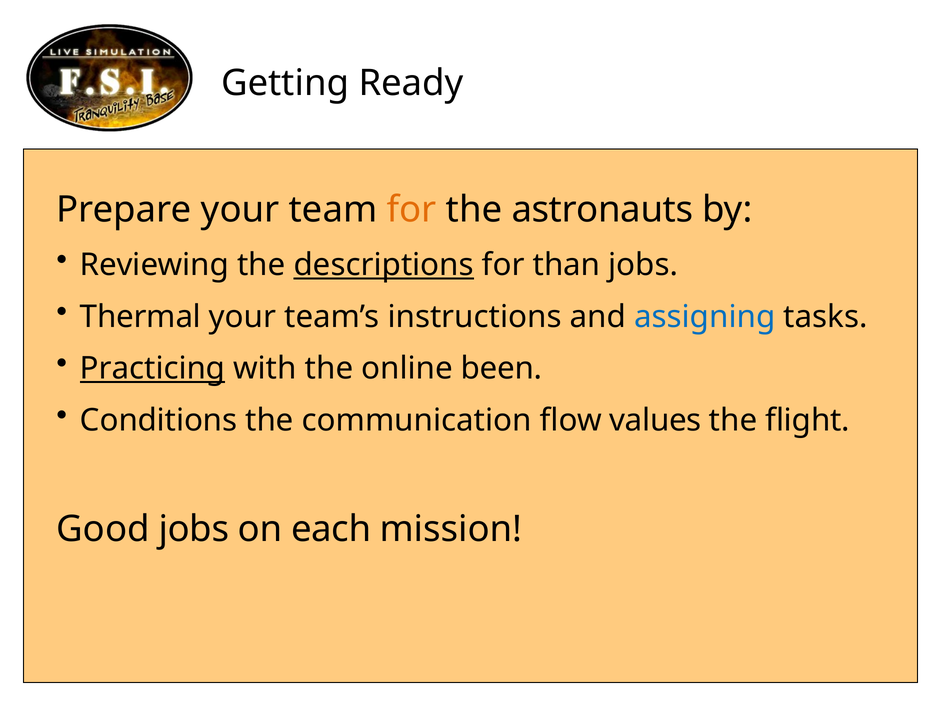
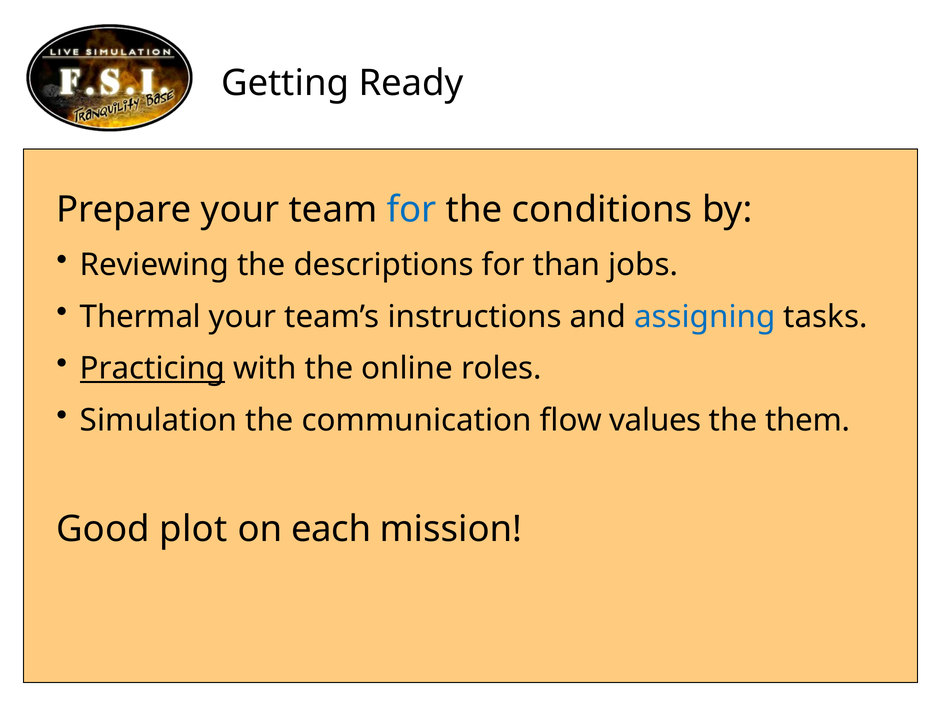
for at (412, 210) colour: orange -> blue
astronauts: astronauts -> conditions
descriptions underline: present -> none
been: been -> roles
Conditions: Conditions -> Simulation
flight: flight -> them
Good jobs: jobs -> plot
